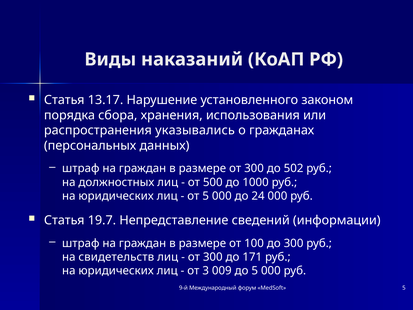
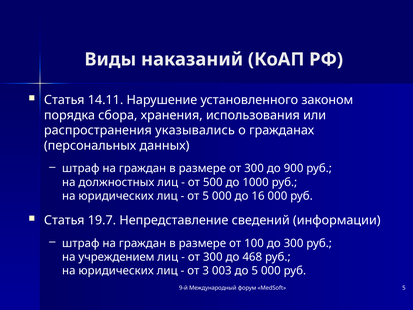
13.17: 13.17 -> 14.11
502: 502 -> 900
24: 24 -> 16
свидетельств: свидетельств -> учреждением
171: 171 -> 468
009: 009 -> 003
